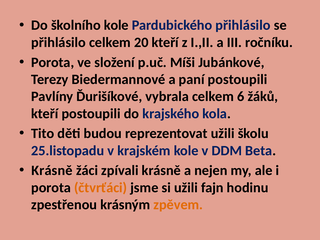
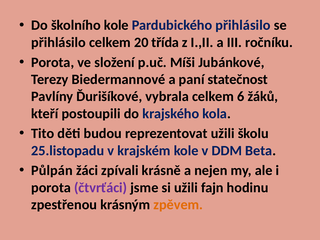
20 kteří: kteří -> třída
paní postoupili: postoupili -> statečnost
Krásně at (52, 171): Krásně -> Půlpán
čtvrťáci colour: orange -> purple
